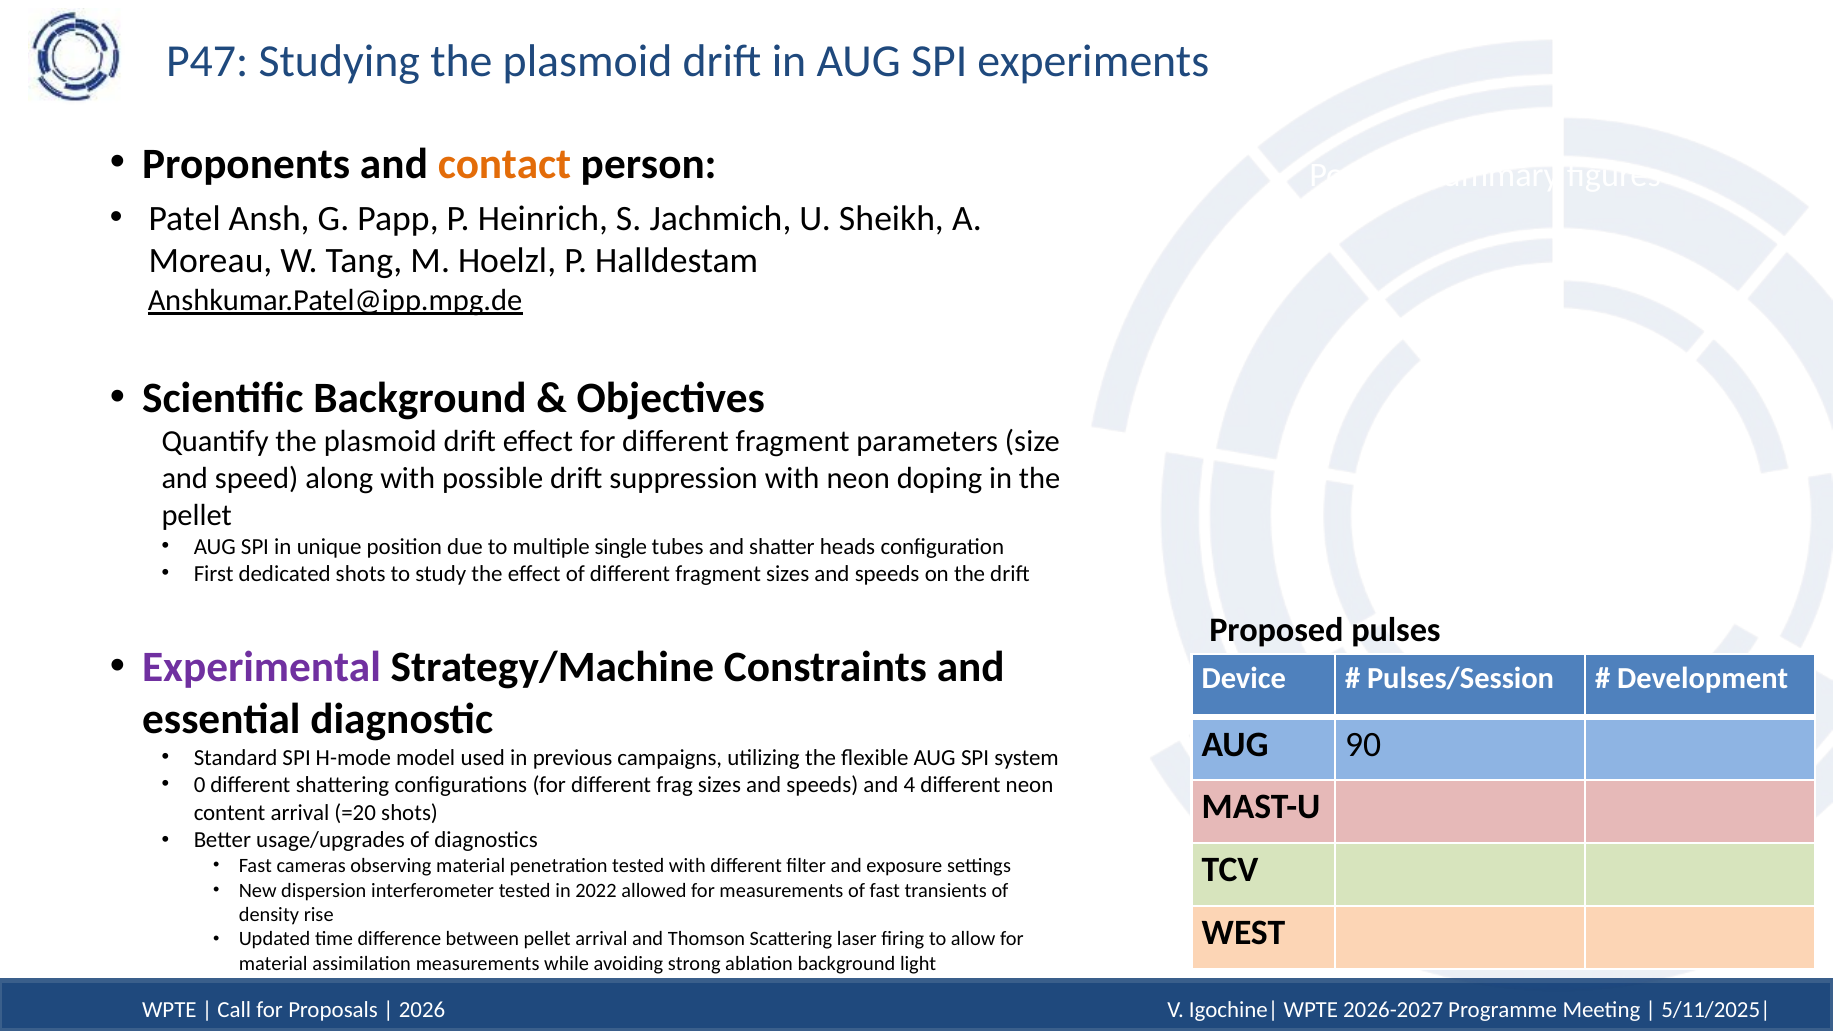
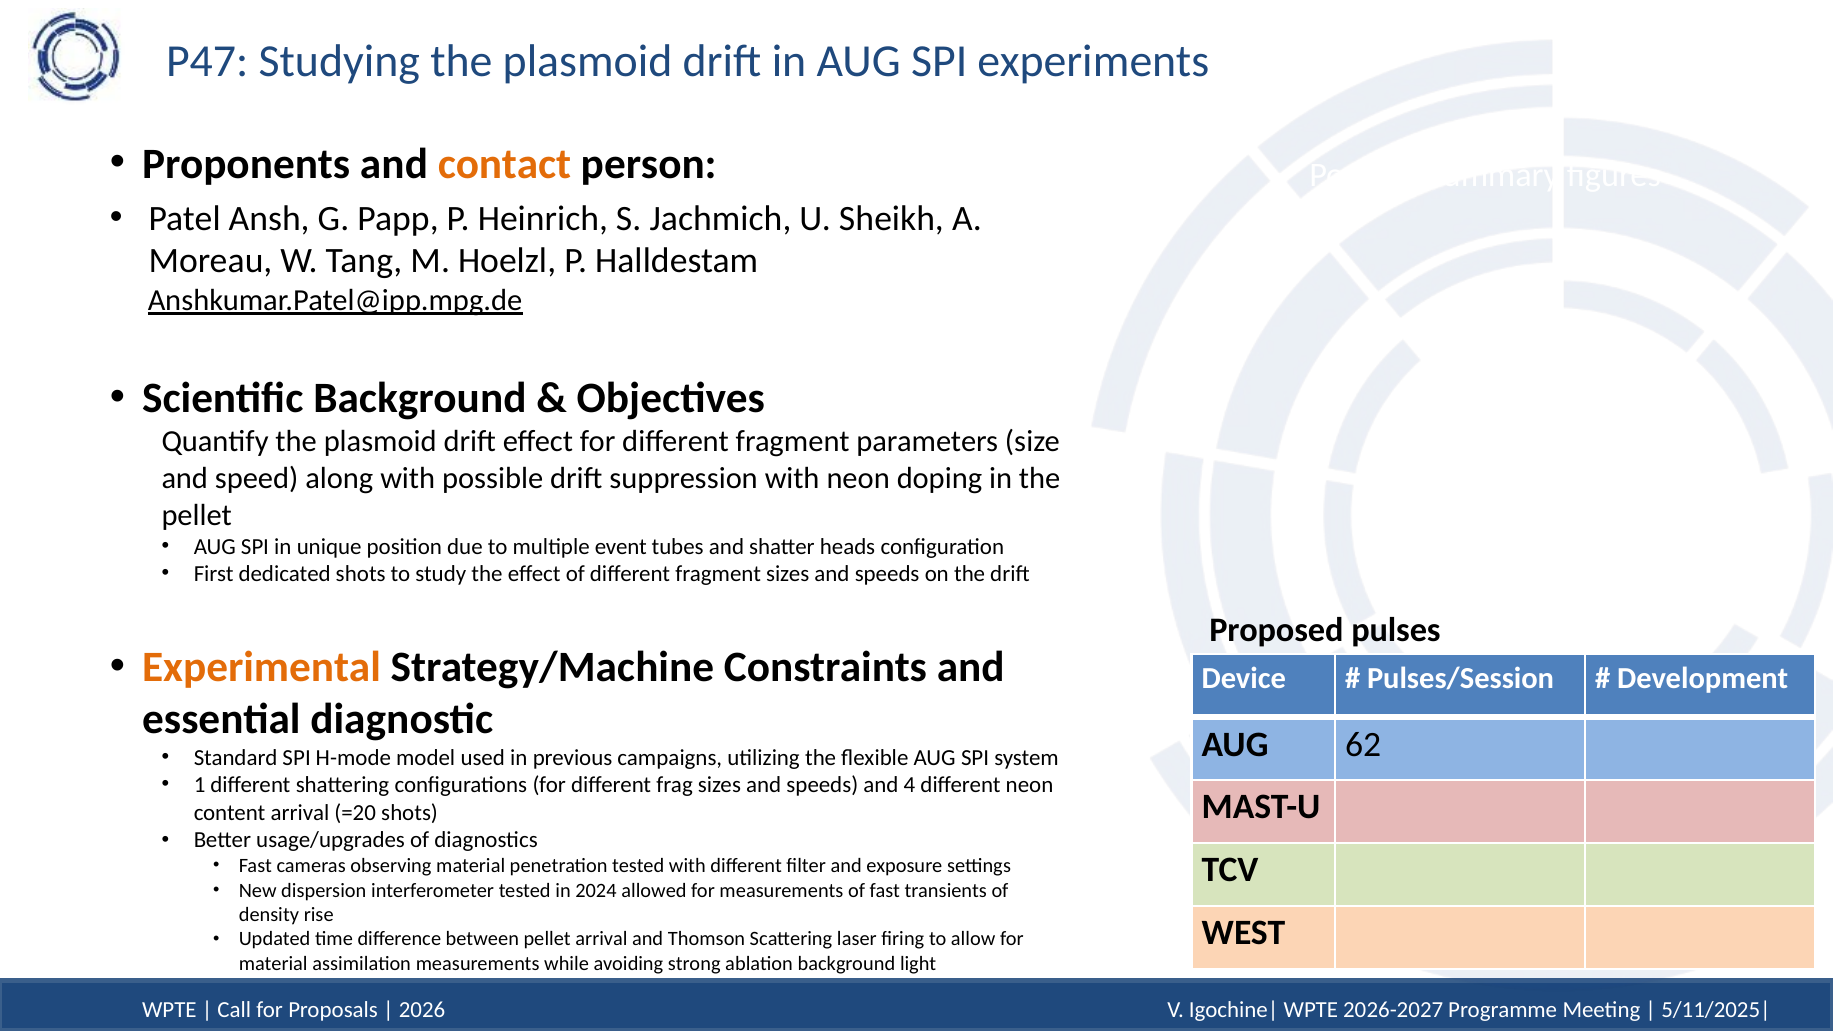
single: single -> event
Experimental colour: purple -> orange
90: 90 -> 62
0: 0 -> 1
2022: 2022 -> 2024
